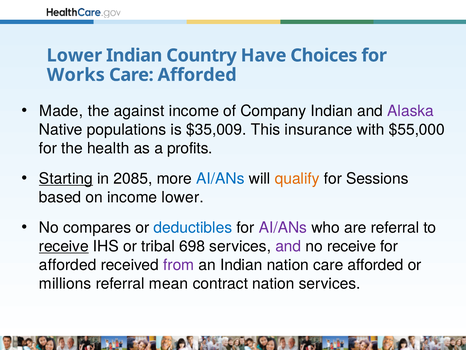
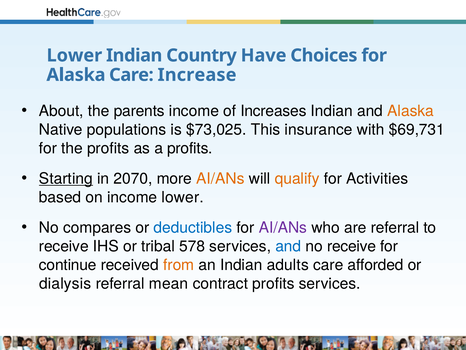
Works at (76, 75): Works -> Alaska
Afforded at (197, 75): Afforded -> Increase
Made: Made -> About
against: against -> parents
Company: Company -> Increases
Alaska at (411, 111) colour: purple -> orange
$35,009: $35,009 -> $73,025
$55,000: $55,000 -> $69,731
the health: health -> profits
2085: 2085 -> 2070
AI/ANs at (220, 178) colour: blue -> orange
Sessions: Sessions -> Activities
receive at (64, 246) underline: present -> none
698: 698 -> 578
and at (288, 246) colour: purple -> blue
afforded at (68, 265): afforded -> continue
from colour: purple -> orange
Indian nation: nation -> adults
millions: millions -> dialysis
contract nation: nation -> profits
